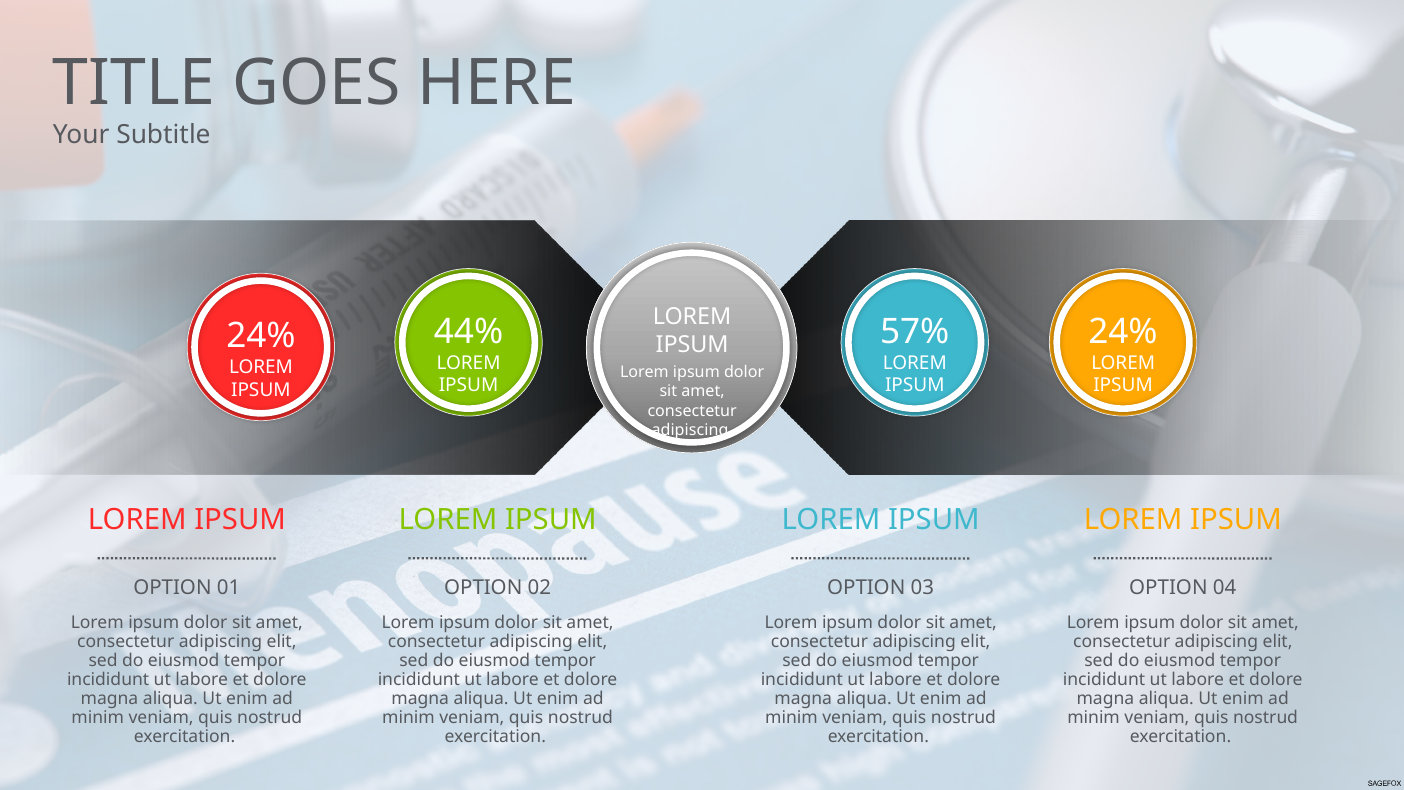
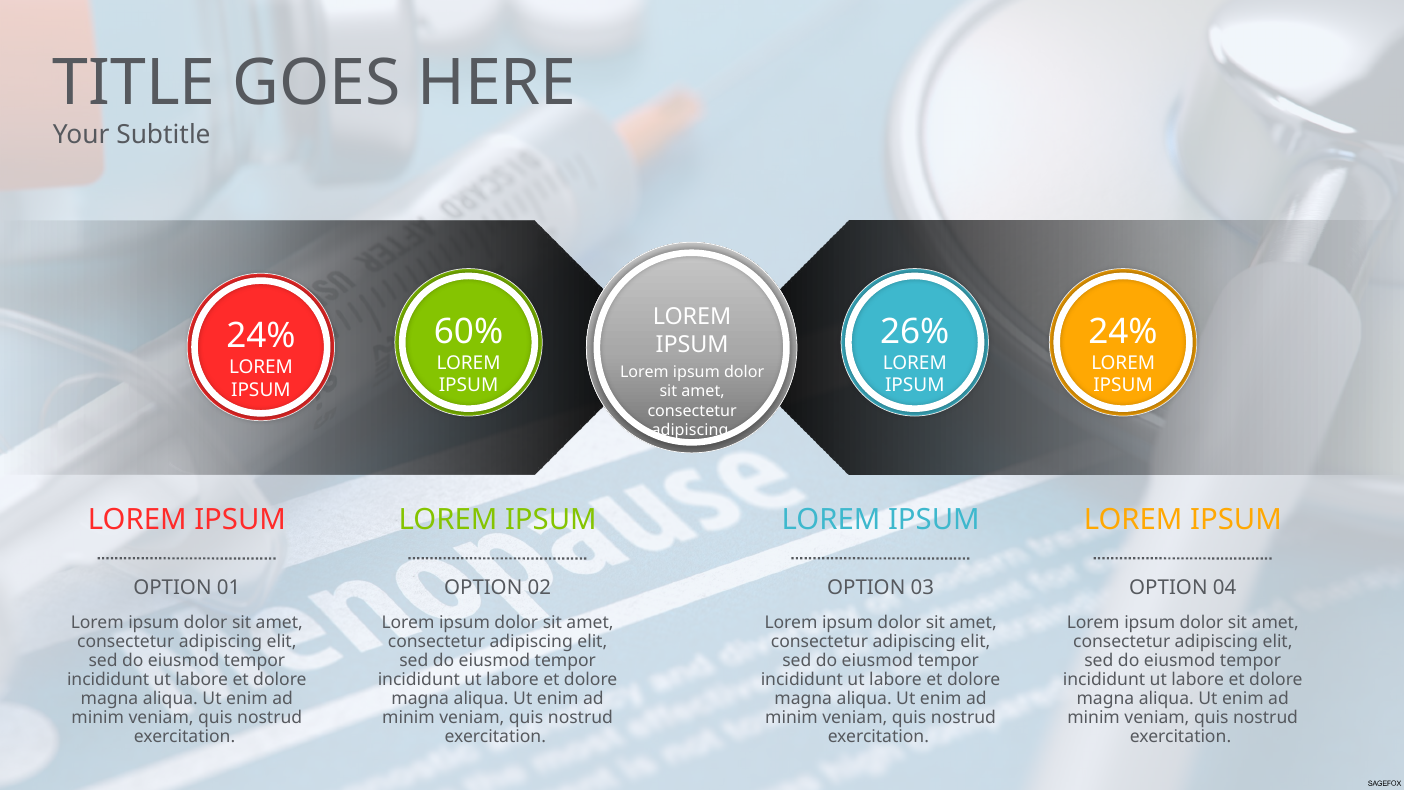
44%: 44% -> 60%
57%: 57% -> 26%
